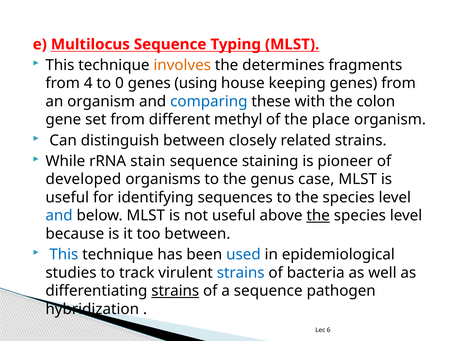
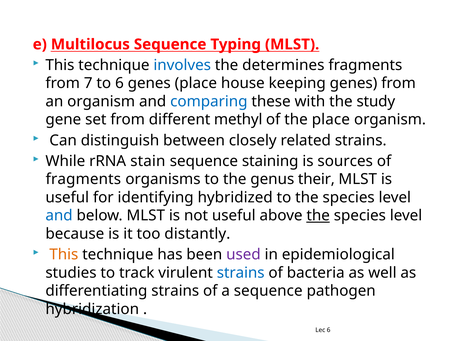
involves colour: orange -> blue
4: 4 -> 7
to 0: 0 -> 6
genes using: using -> place
colon: colon -> study
pioneer: pioneer -> sources
developed at (83, 179): developed -> fragments
case: case -> their
sequences: sequences -> hybridized
too between: between -> distantly
This at (64, 255) colour: blue -> orange
used colour: blue -> purple
strains at (175, 291) underline: present -> none
